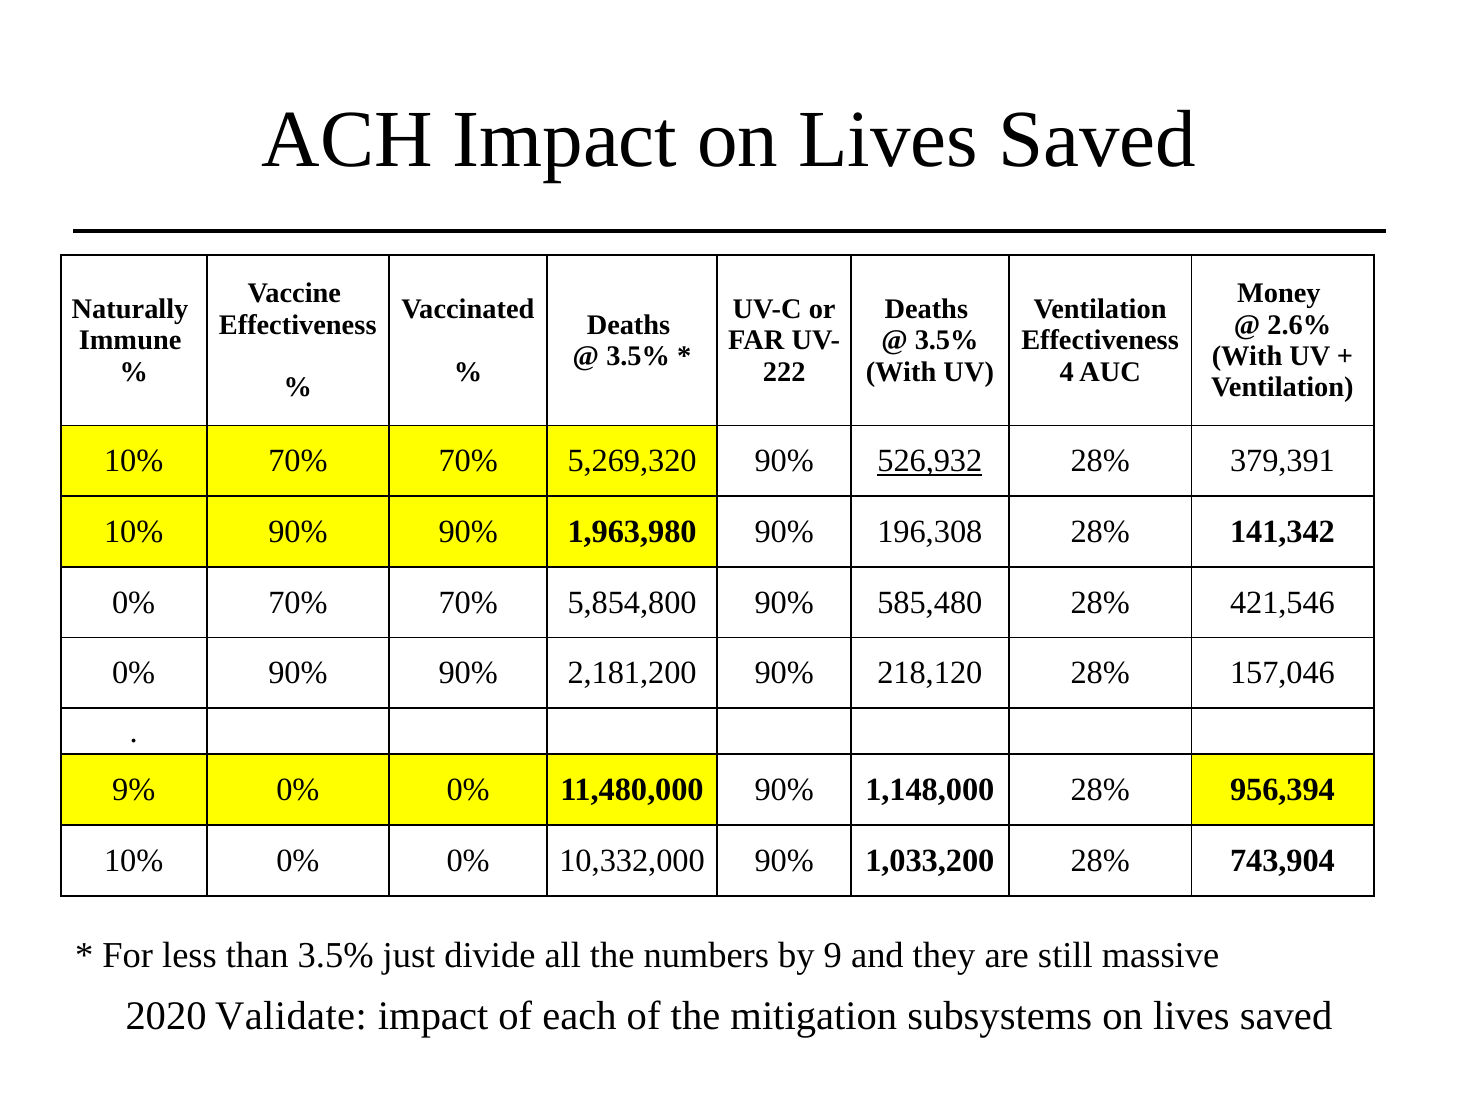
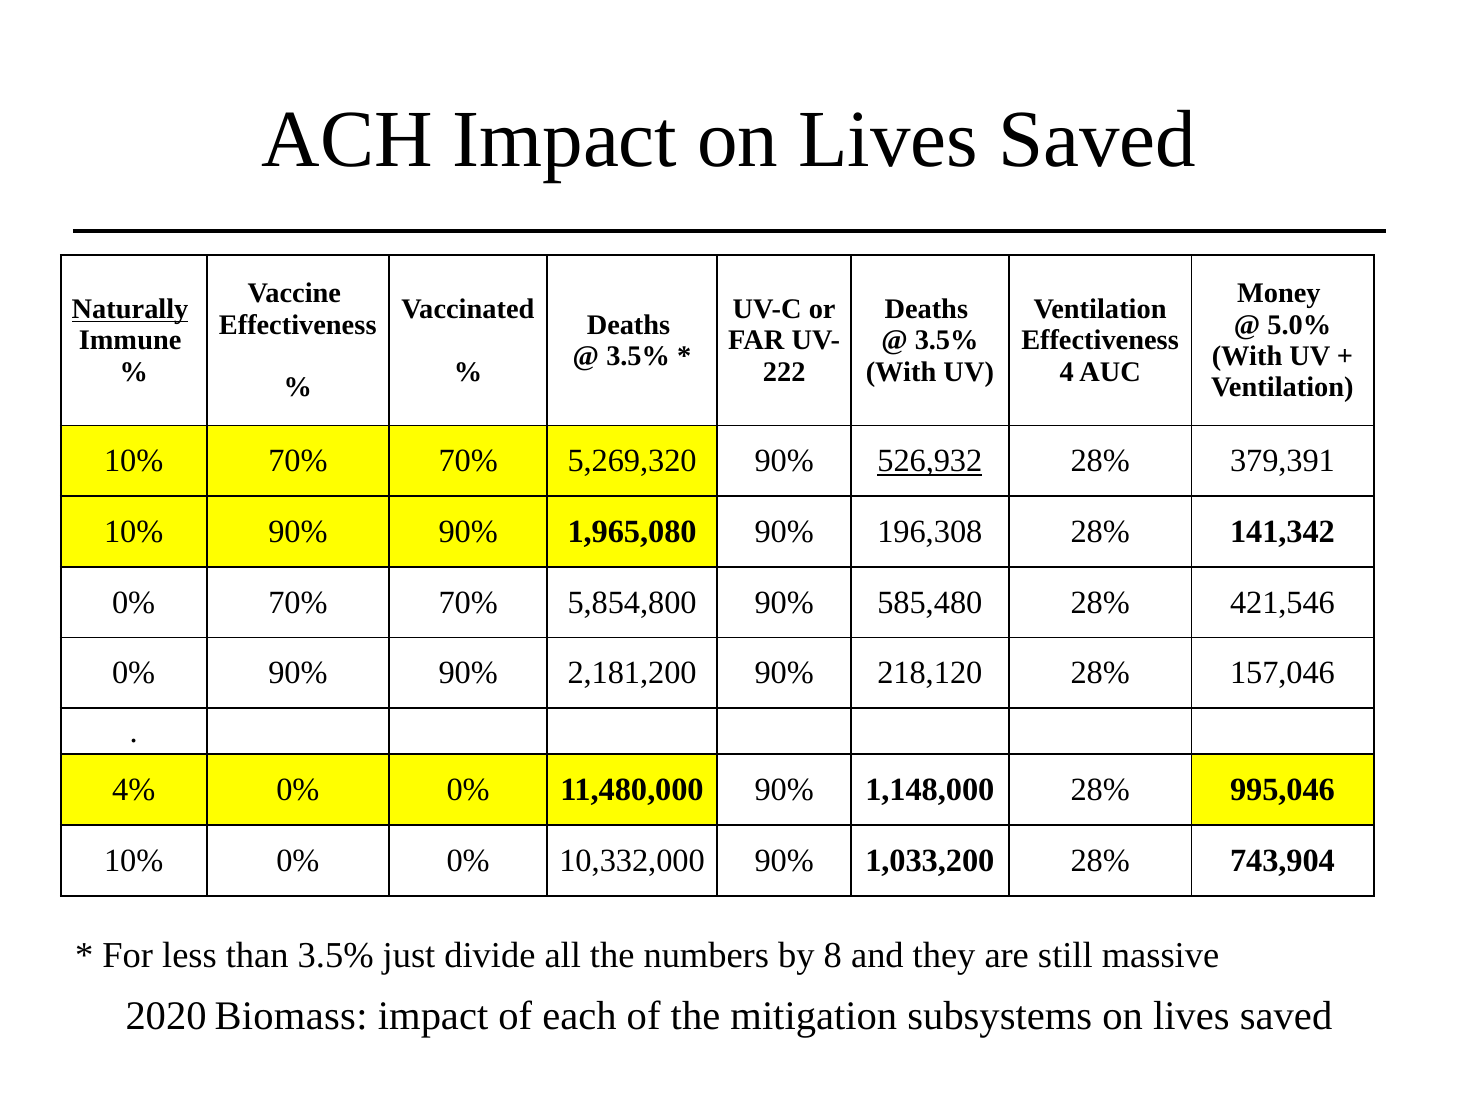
Naturally underline: none -> present
2.6%: 2.6% -> 5.0%
1,963,980: 1,963,980 -> 1,965,080
9%: 9% -> 4%
956,394: 956,394 -> 995,046
9: 9 -> 8
Validate: Validate -> Biomass
